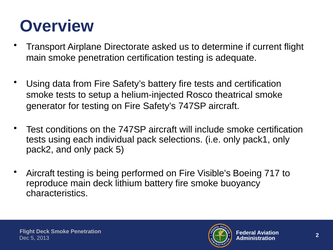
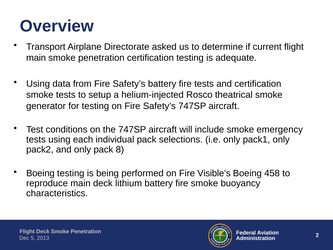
smoke certification: certification -> emergency
pack 5: 5 -> 8
Aircraft at (40, 173): Aircraft -> Boeing
717: 717 -> 458
